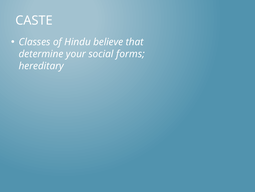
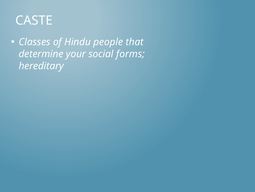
believe: believe -> people
